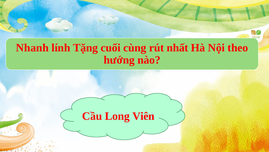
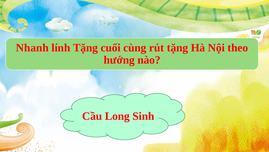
rút nhất: nhất -> tặng
Viên: Viên -> Sinh
